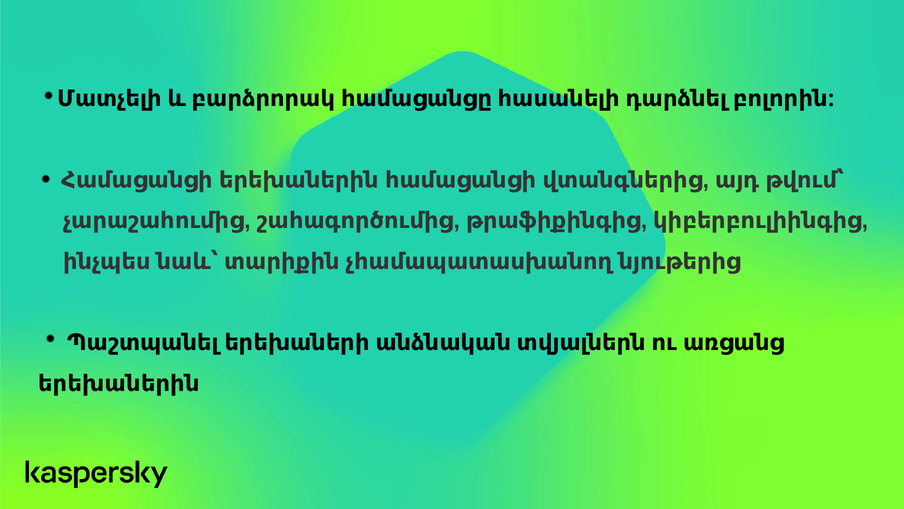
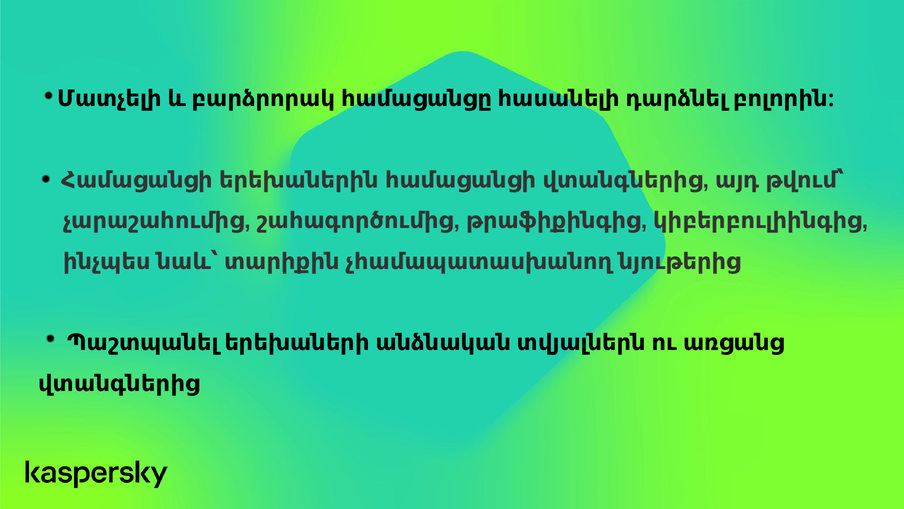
երեխաներին at (119, 383): երեխաներին -> վտանգներից
